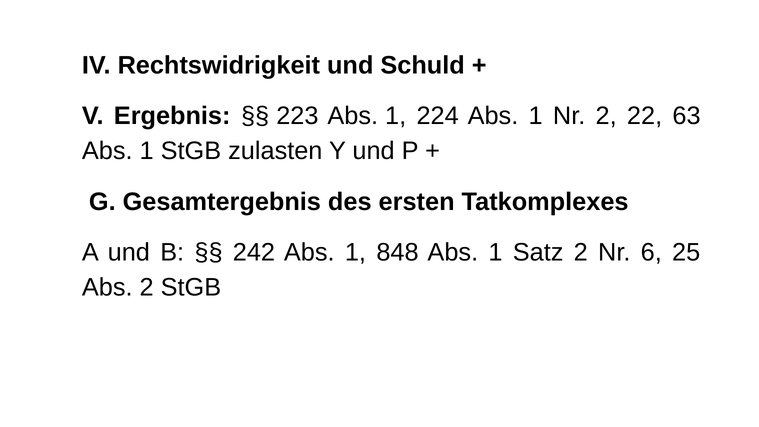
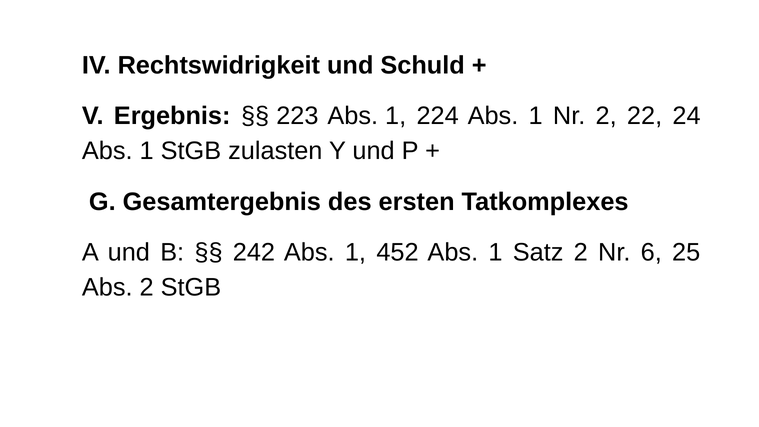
63: 63 -> 24
848: 848 -> 452
